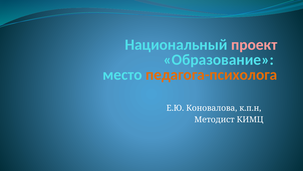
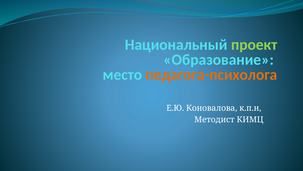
проект colour: pink -> light green
